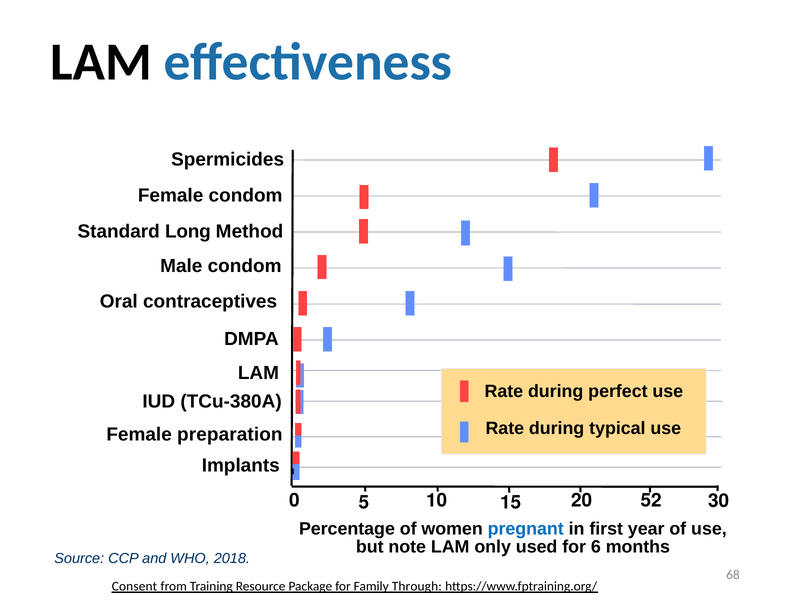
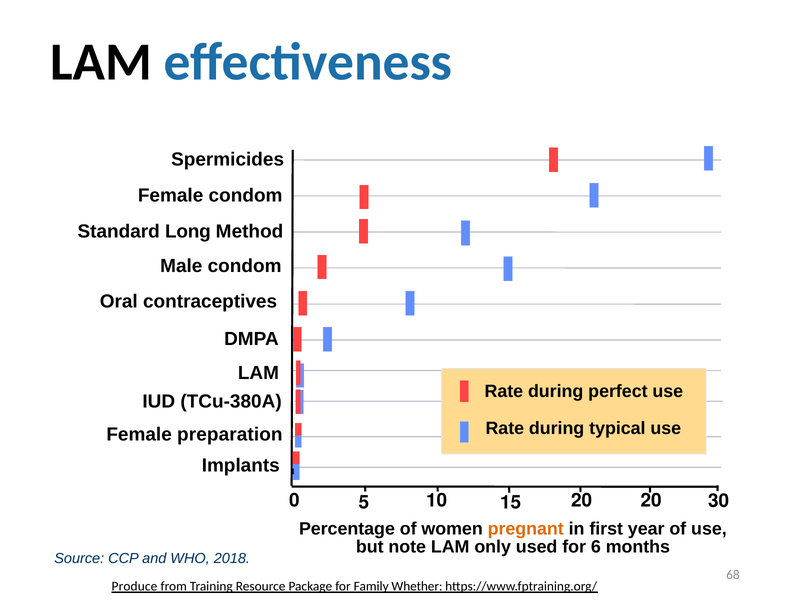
20 52: 52 -> 20
pregnant colour: blue -> orange
Consent: Consent -> Produce
Through: Through -> Whether
